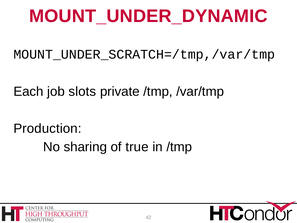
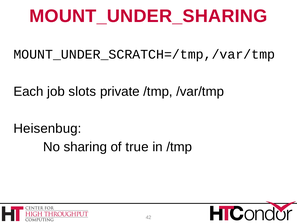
MOUNT_UNDER_DYNAMIC: MOUNT_UNDER_DYNAMIC -> MOUNT_UNDER_SHARING
Production: Production -> Heisenbug
